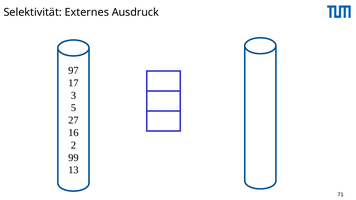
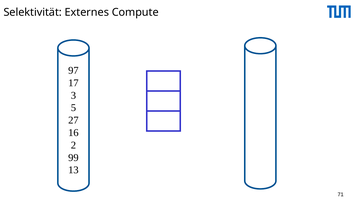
Ausdruck: Ausdruck -> Compute
